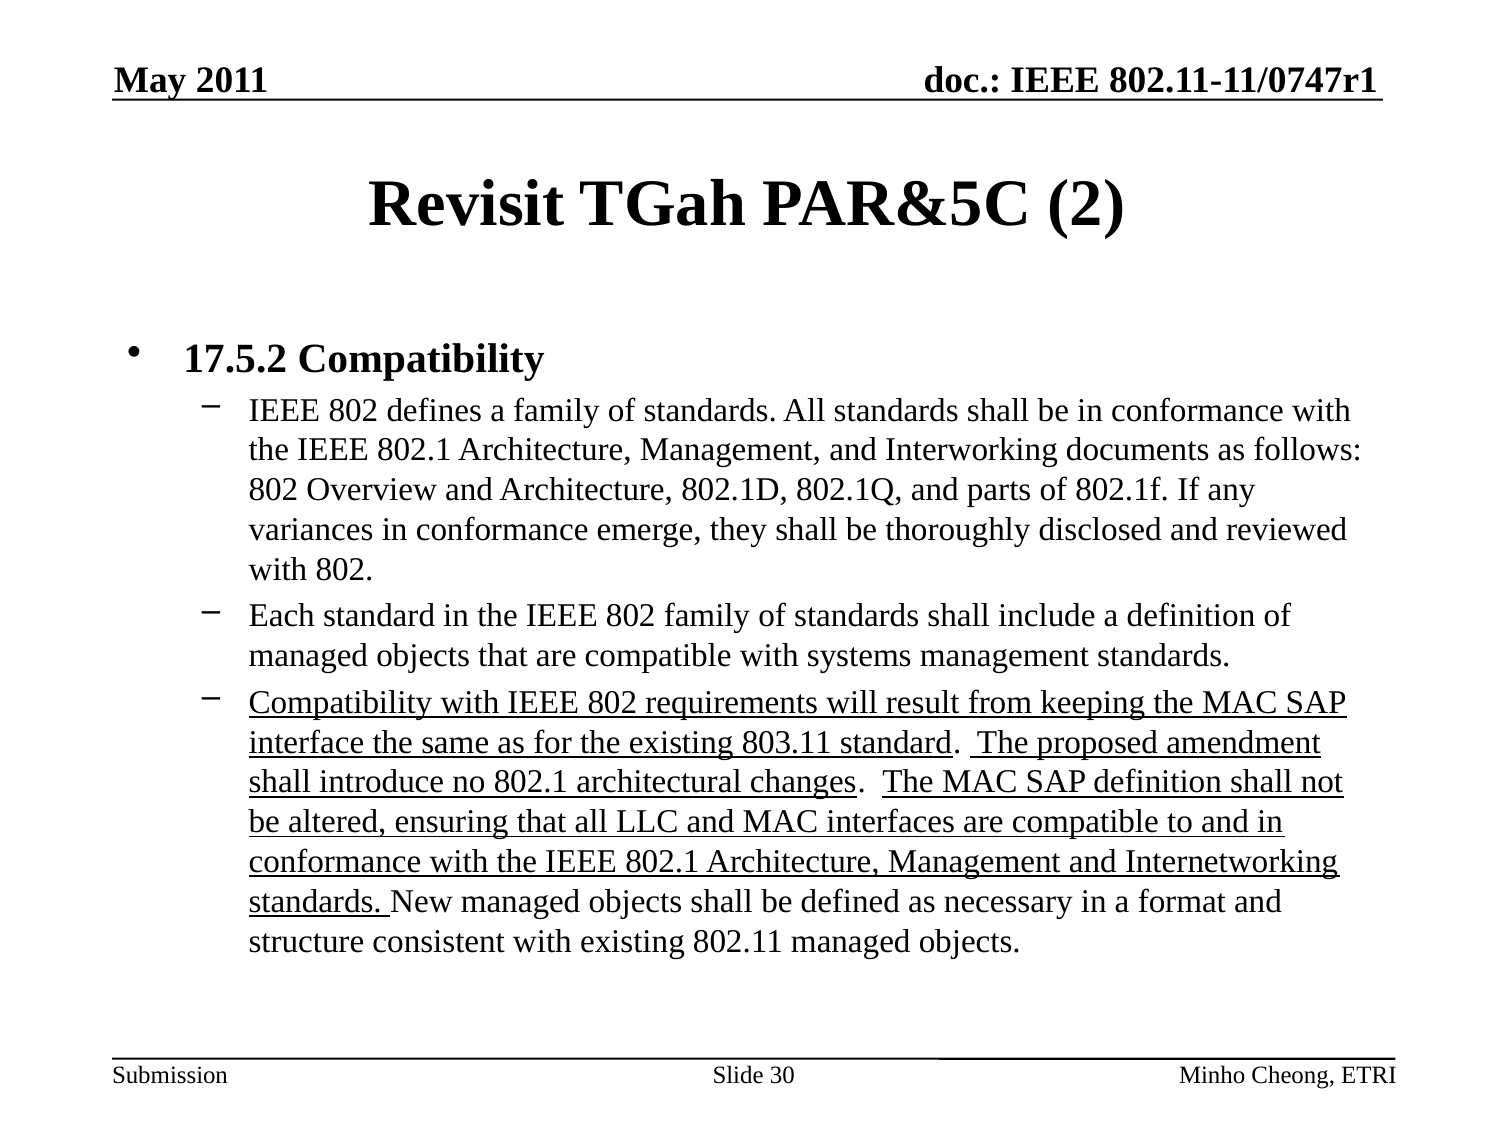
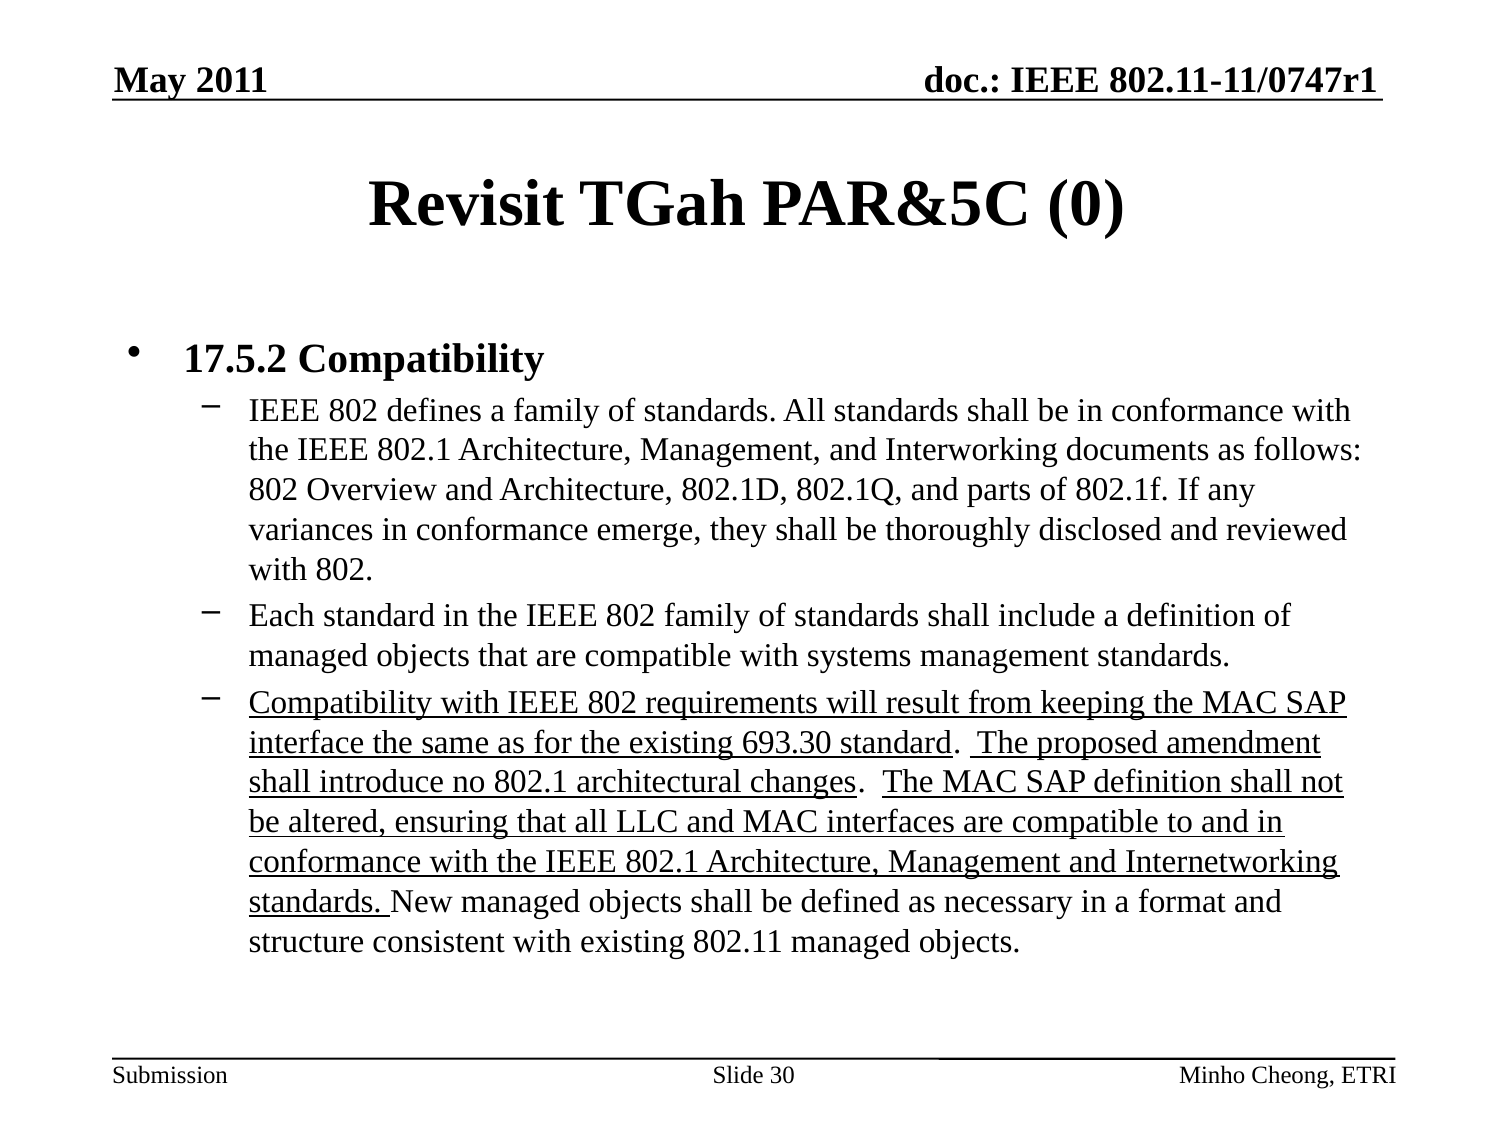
2: 2 -> 0
803.11: 803.11 -> 693.30
